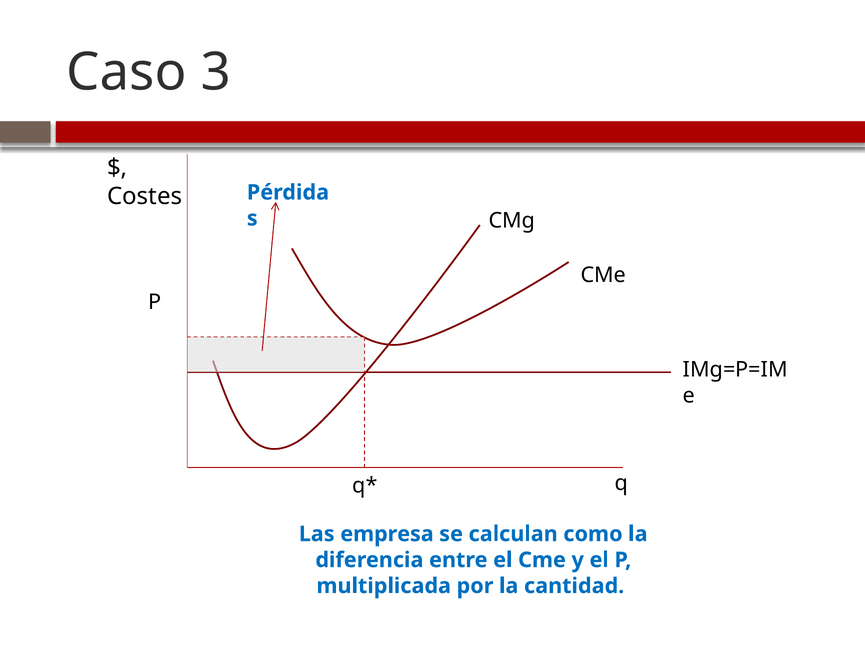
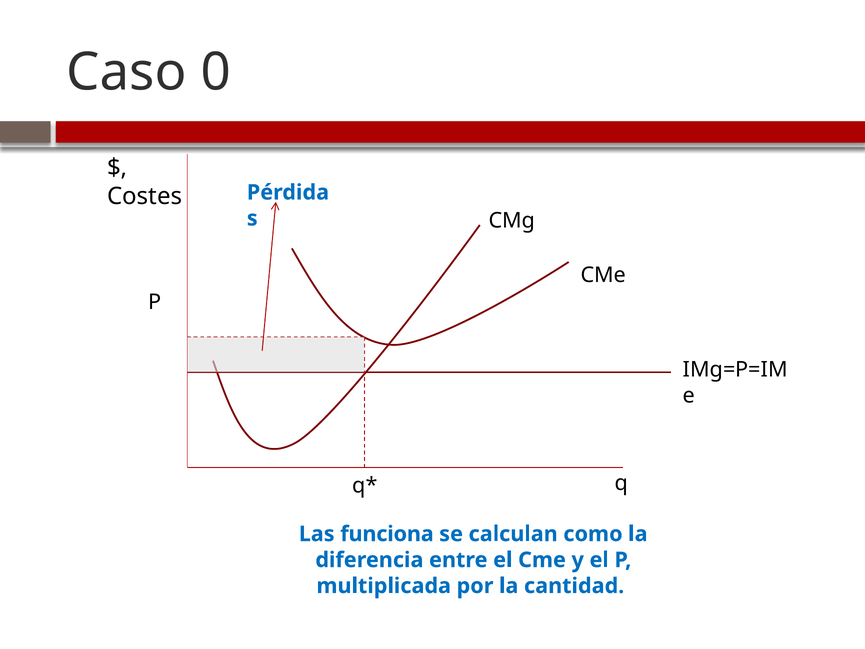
3: 3 -> 0
empresa: empresa -> funciona
